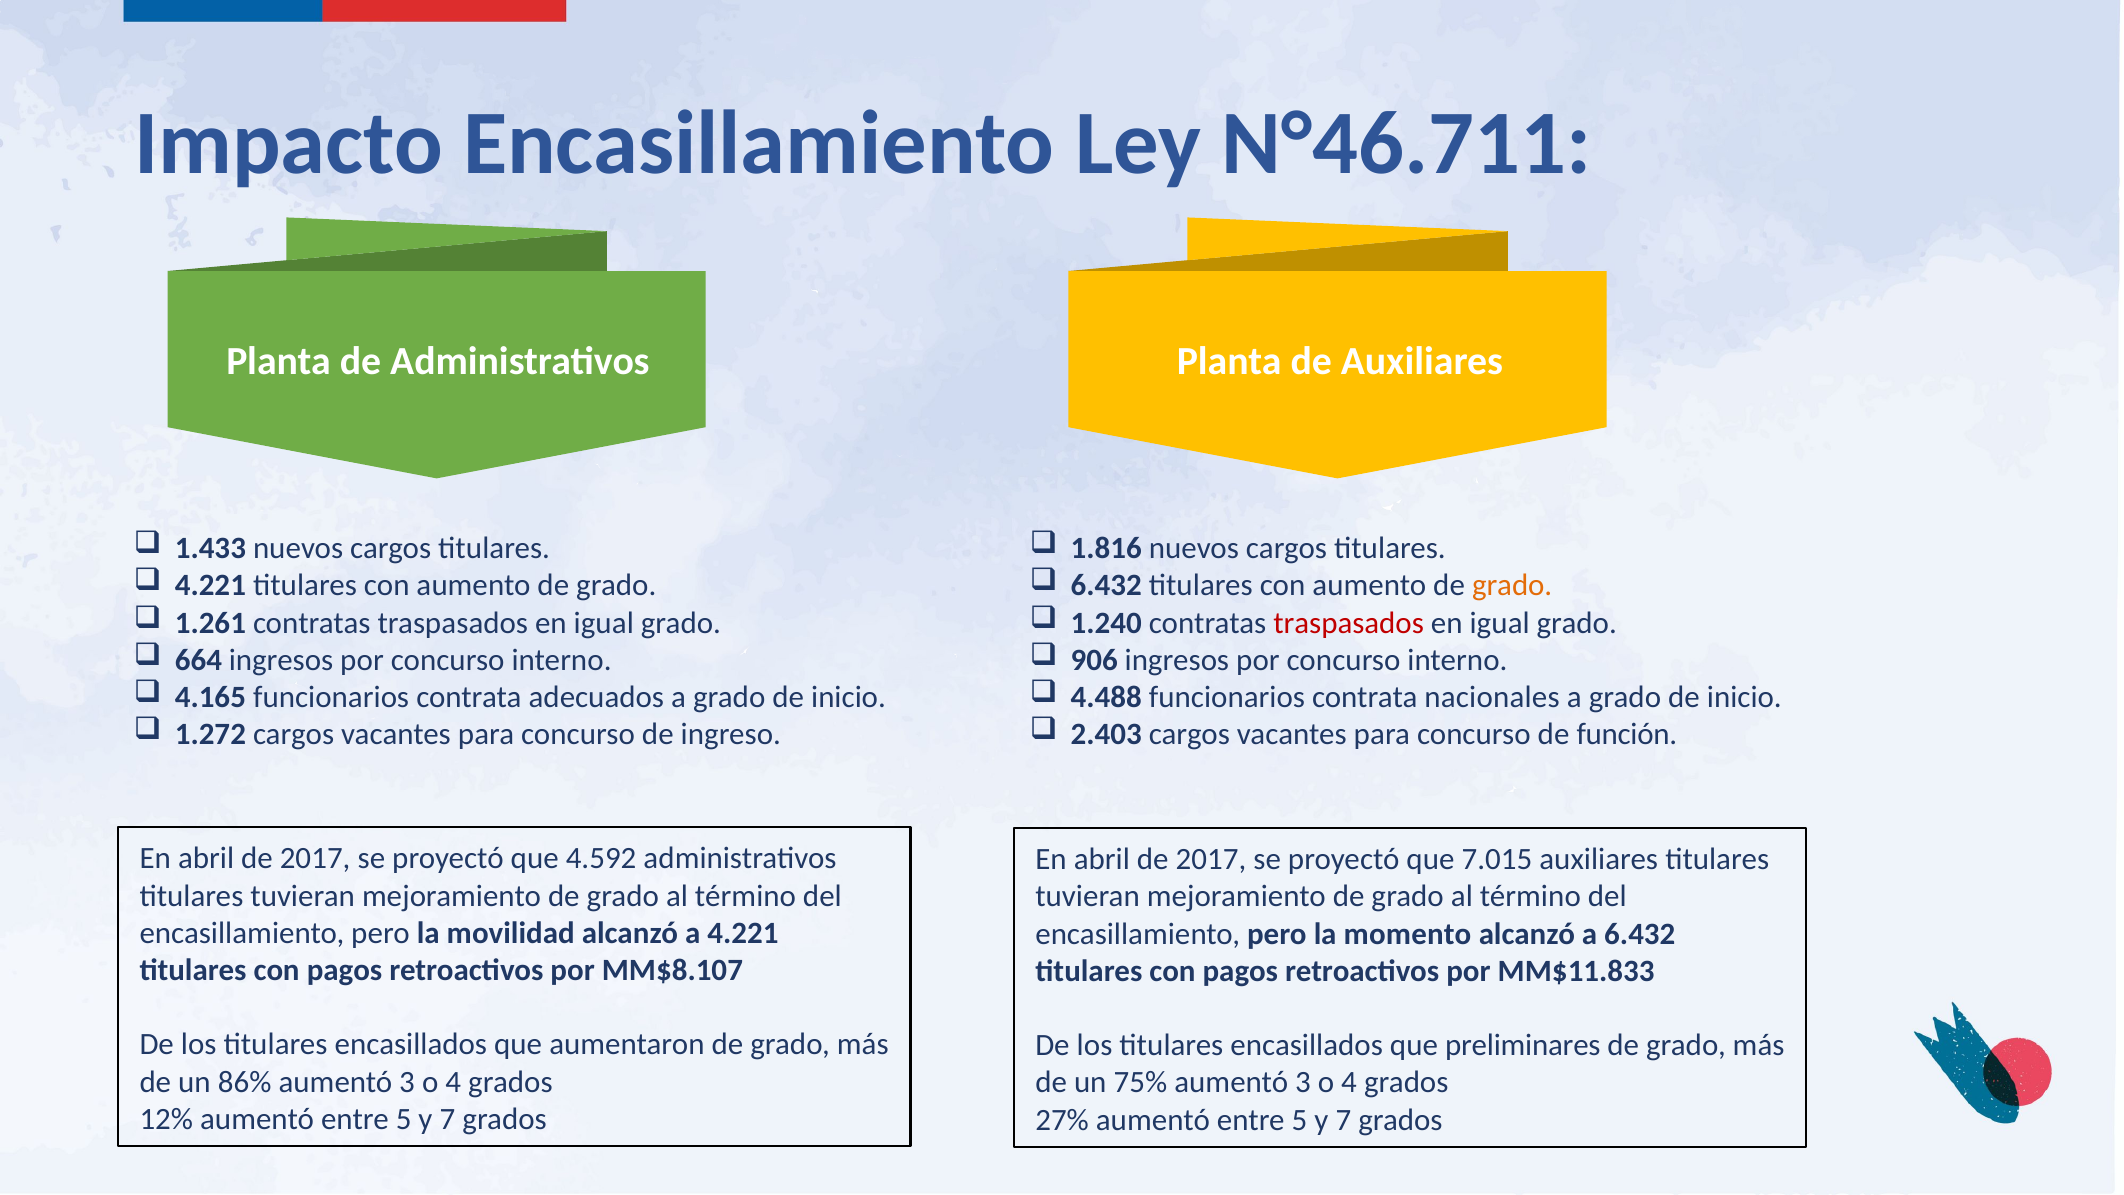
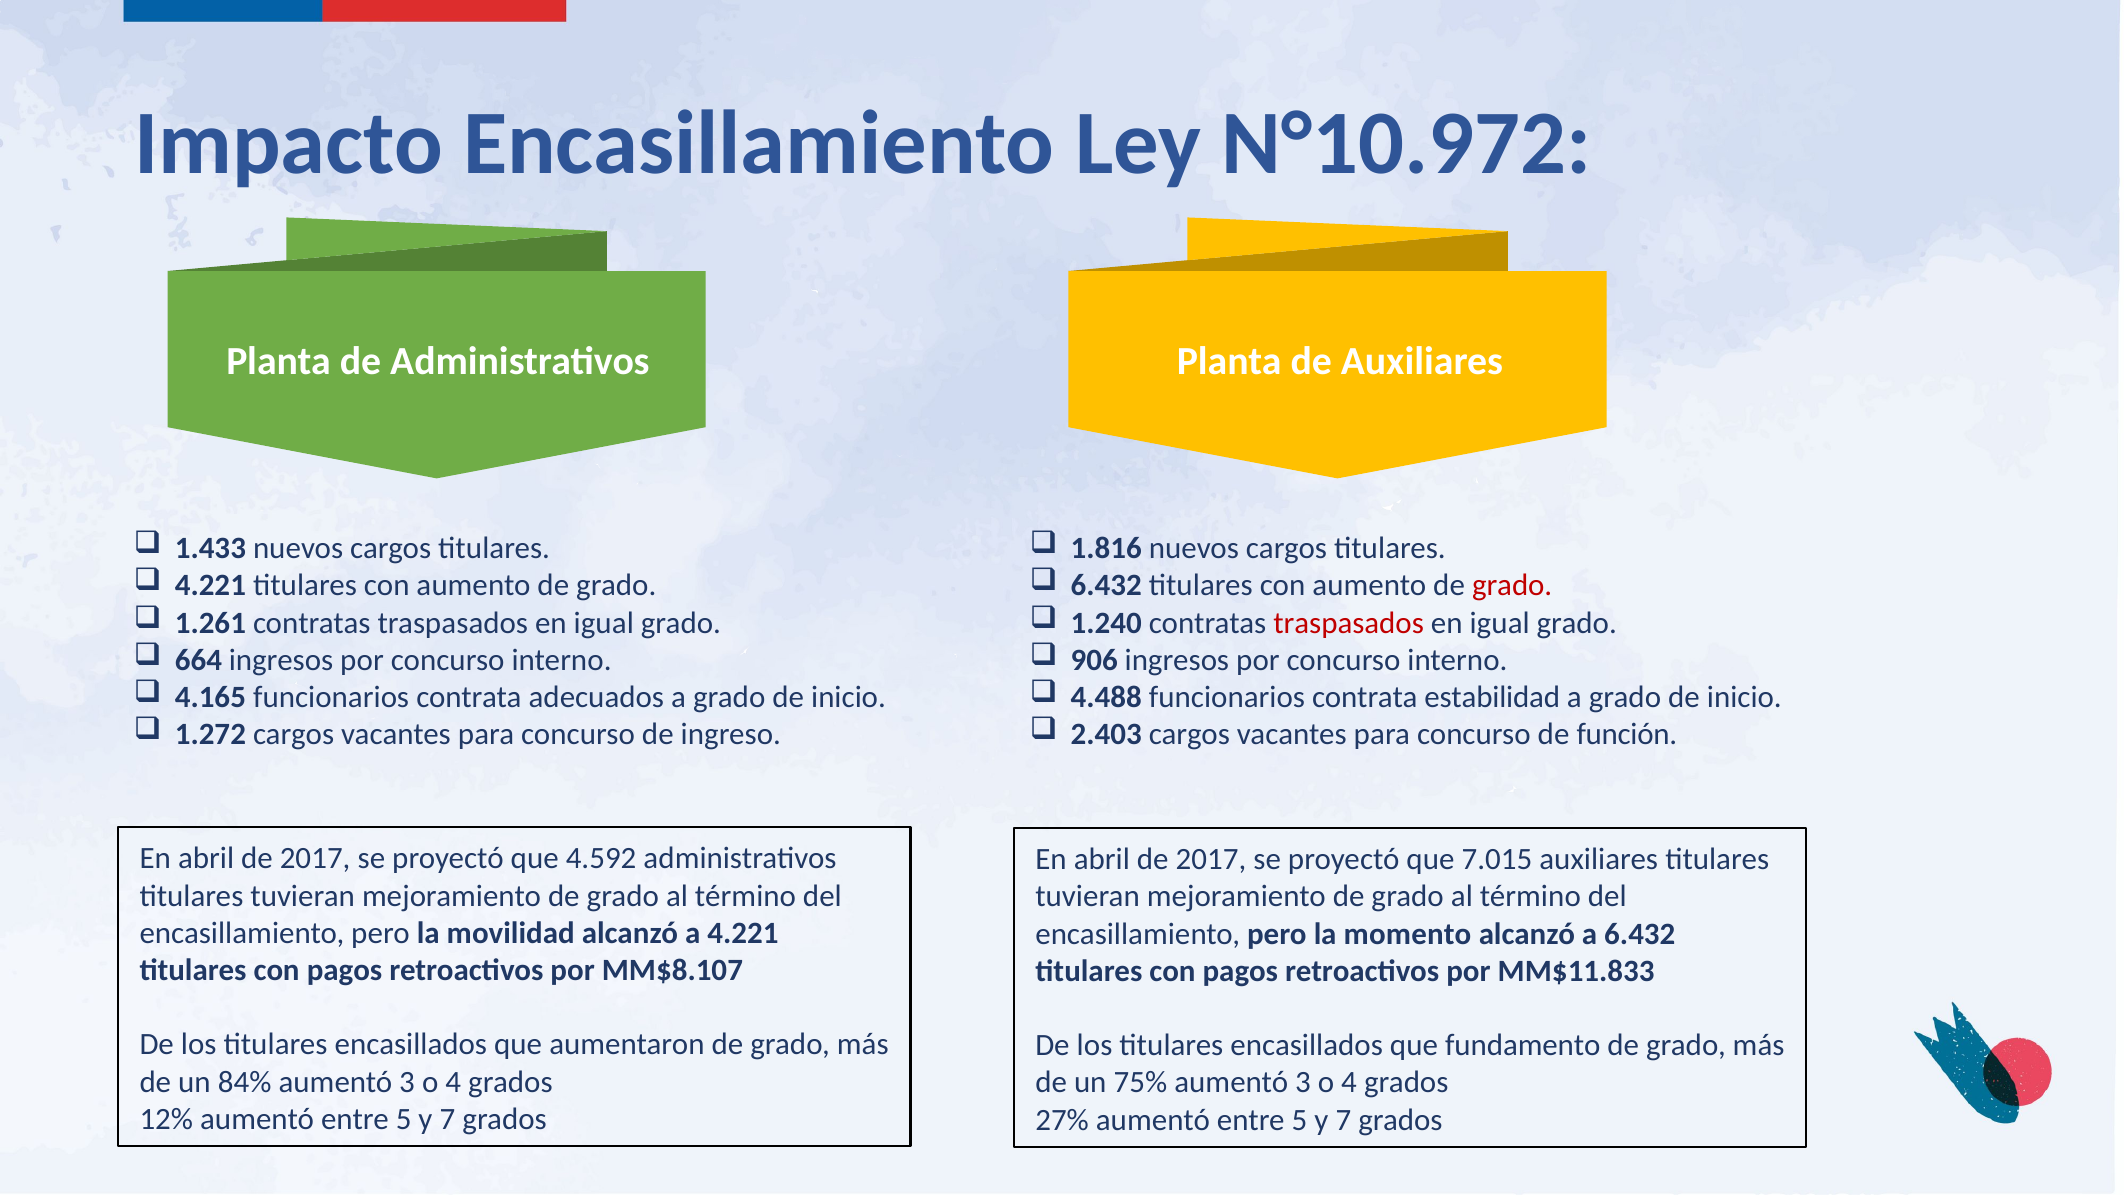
N°46.711: N°46.711 -> N°10.972
grado at (1512, 586) colour: orange -> red
nacionales: nacionales -> estabilidad
preliminares: preliminares -> fundamento
86%: 86% -> 84%
